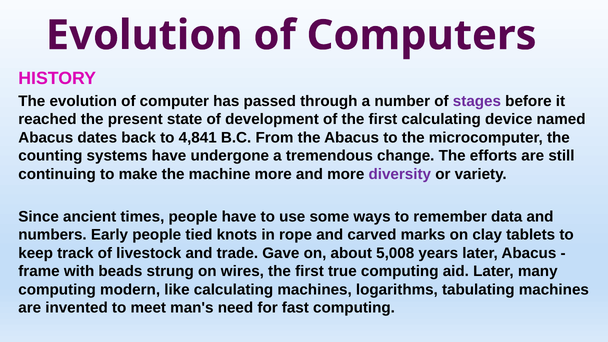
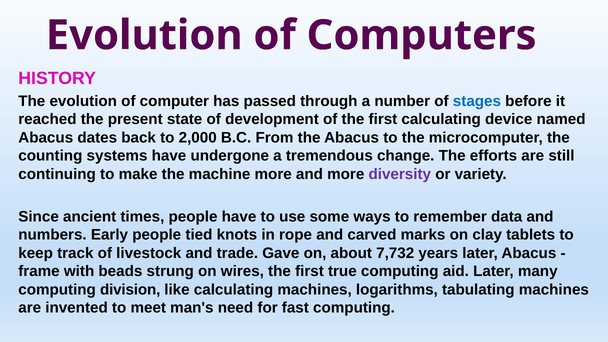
stages colour: purple -> blue
4,841: 4,841 -> 2,000
5,008: 5,008 -> 7,732
modern: modern -> division
